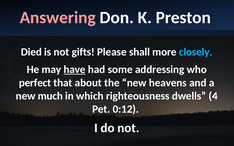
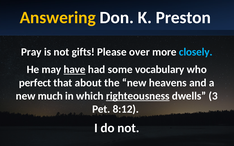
Answering colour: pink -> yellow
Died: Died -> Pray
shall: shall -> over
addressing: addressing -> vocabulary
righteousness underline: none -> present
4: 4 -> 3
0:12: 0:12 -> 8:12
